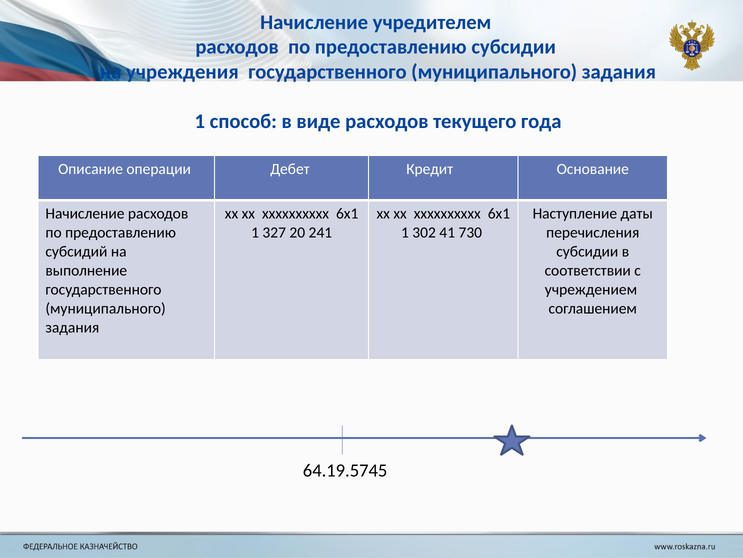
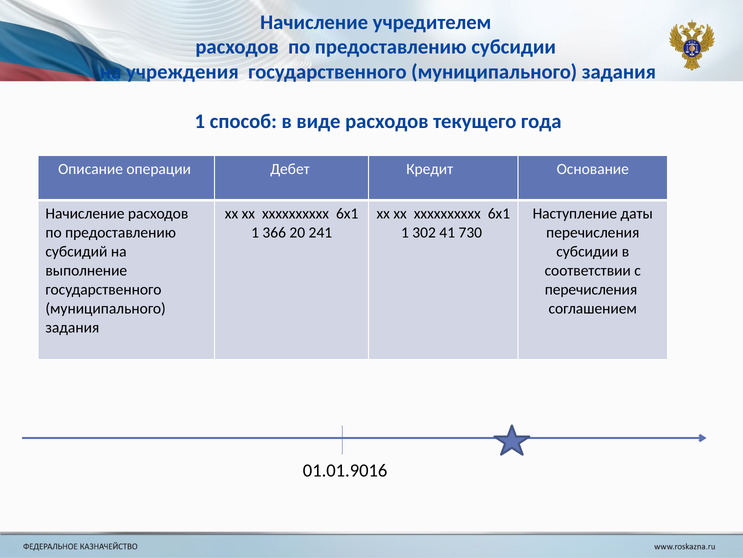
327: 327 -> 366
учреждением at (591, 289): учреждением -> перечисления
64.19.5745: 64.19.5745 -> 01.01.9016
